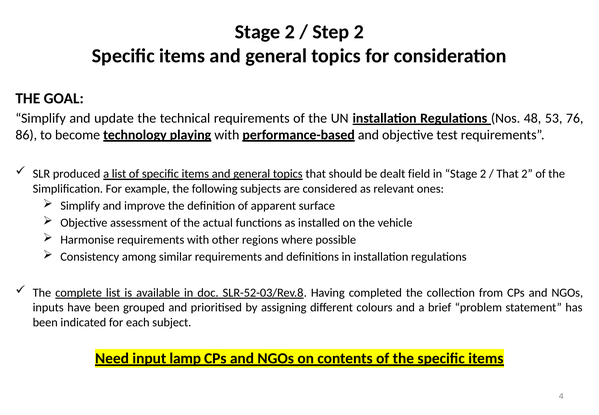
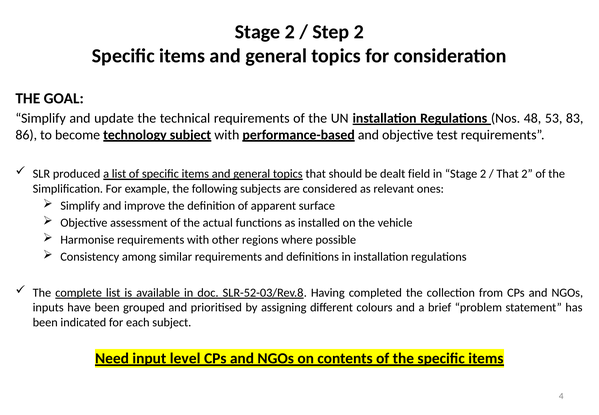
76: 76 -> 83
technology playing: playing -> subject
lamp: lamp -> level
